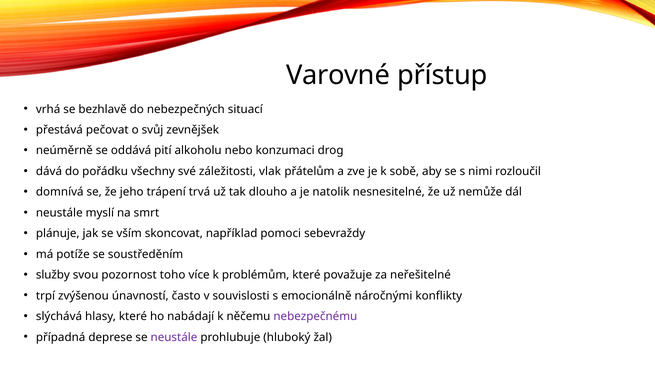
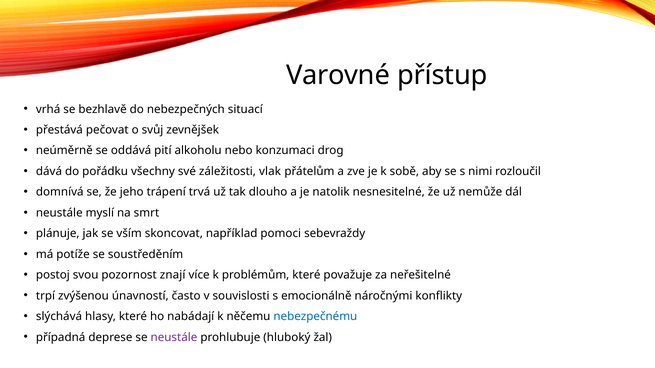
služby: služby -> postoj
toho: toho -> znají
nebezpečnému colour: purple -> blue
